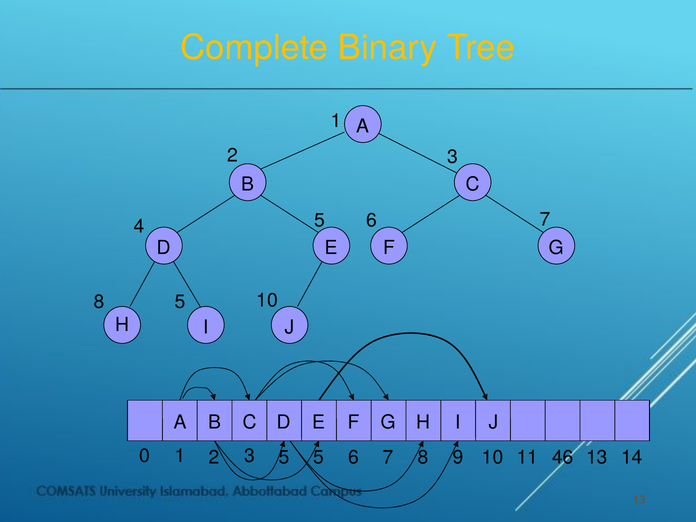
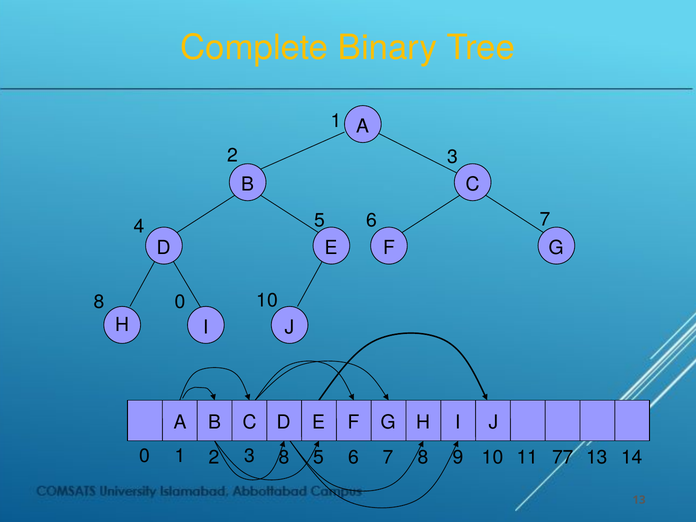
8 5: 5 -> 0
3 5: 5 -> 8
46: 46 -> 77
